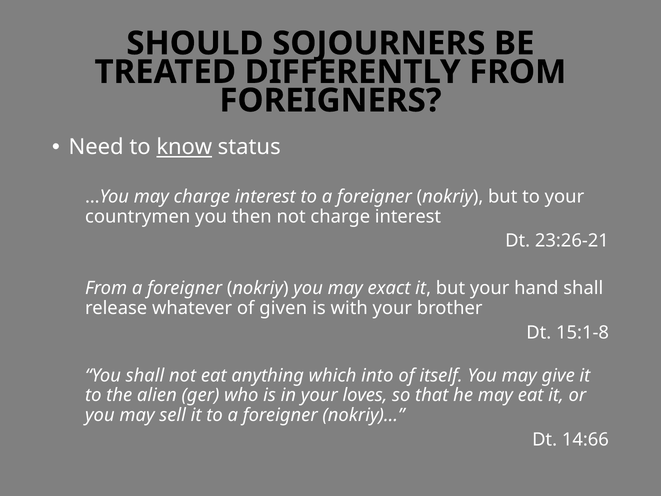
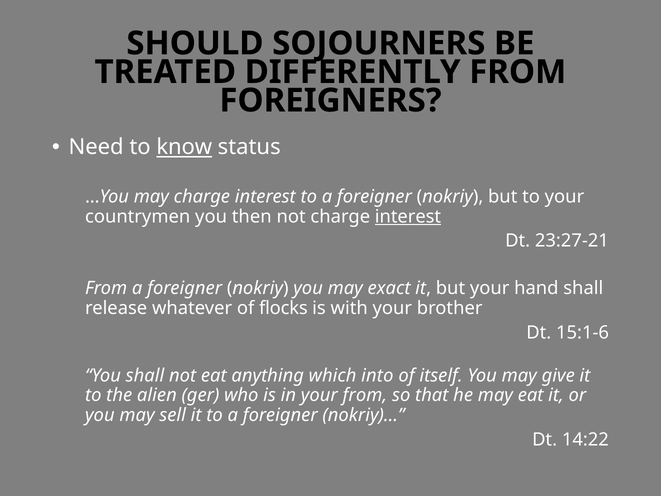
interest at (408, 216) underline: none -> present
23:26-21: 23:26-21 -> 23:27-21
given: given -> flocks
15:1-8: 15:1-8 -> 15:1-6
your loves: loves -> from
14:66: 14:66 -> 14:22
